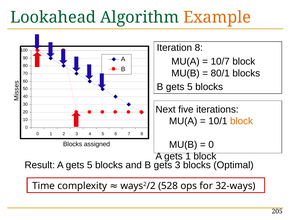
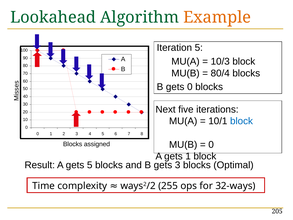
Iteration 8: 8 -> 5
10/7: 10/7 -> 10/3
80/1: 80/1 -> 80/4
B gets 5: 5 -> 0
block at (241, 121) colour: orange -> blue
528: 528 -> 255
